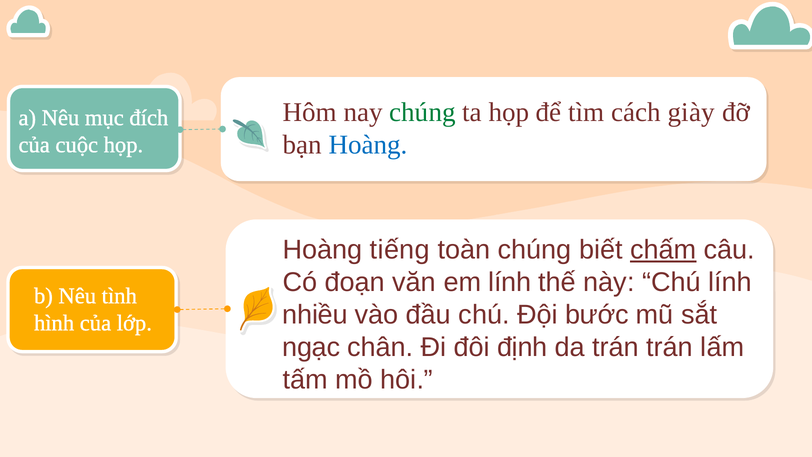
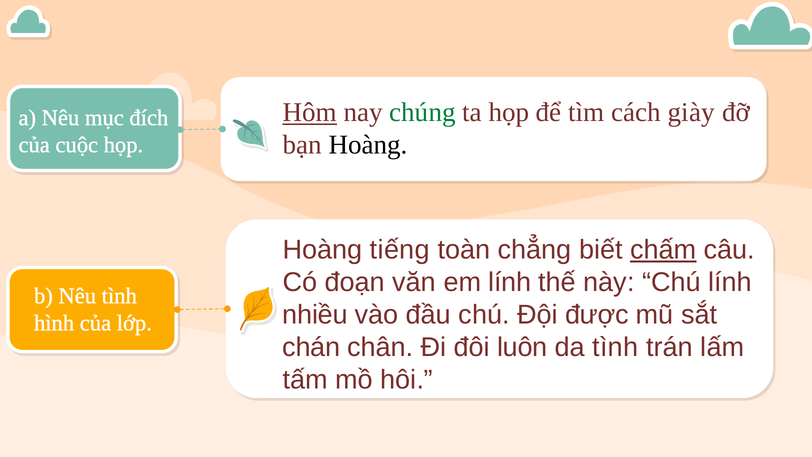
Hôm underline: none -> present
Hoàng at (368, 145) colour: blue -> black
toàn chúng: chúng -> chẳng
bước: bước -> được
ngạc: ngạc -> chán
định: định -> luôn
da trán: trán -> tình
